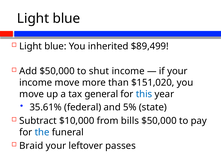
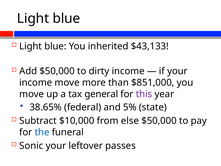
$89,499: $89,499 -> $43,133
shut: shut -> dirty
$151,020: $151,020 -> $851,000
this colour: blue -> purple
35.61%: 35.61% -> 38.65%
bills: bills -> else
Braid: Braid -> Sonic
